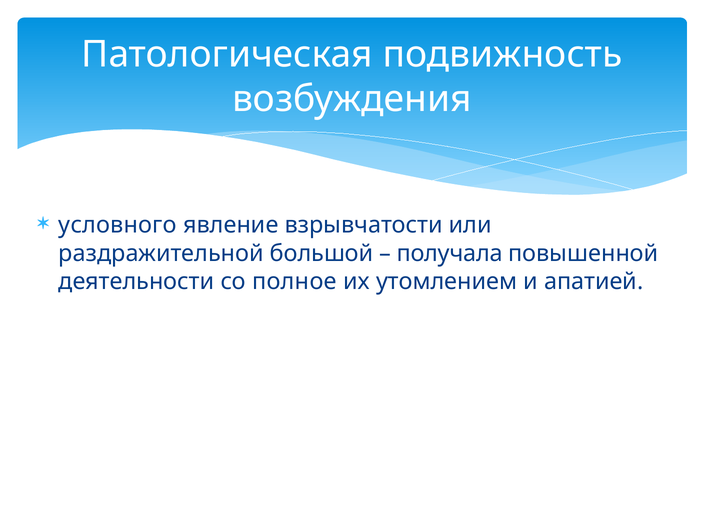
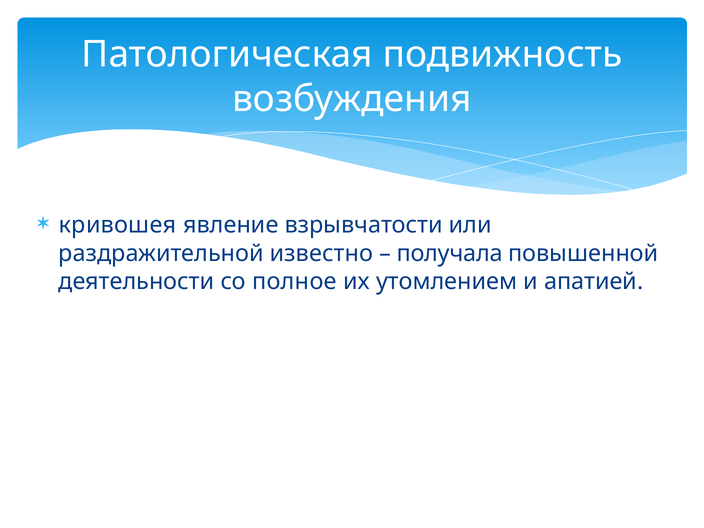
условного: условного -> кривошея
большой: большой -> известно
